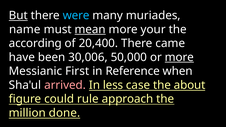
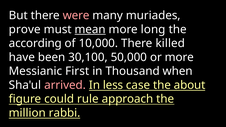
But underline: present -> none
were colour: light blue -> pink
name: name -> prove
your: your -> long
20,400: 20,400 -> 10,000
came: came -> killed
30,006: 30,006 -> 30,100
more at (179, 57) underline: present -> none
Reference: Reference -> Thousand
done: done -> rabbi
